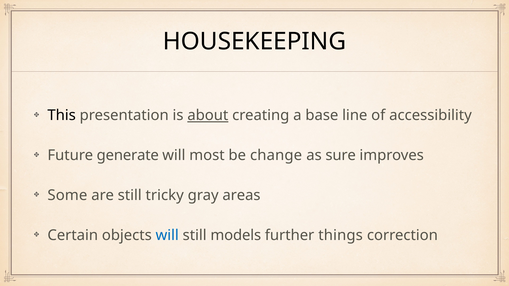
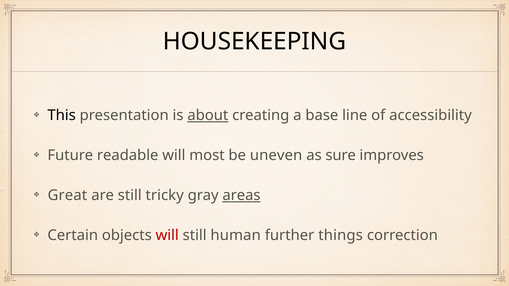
generate: generate -> readable
change: change -> uneven
Some: Some -> Great
areas underline: none -> present
will at (167, 236) colour: blue -> red
models: models -> human
